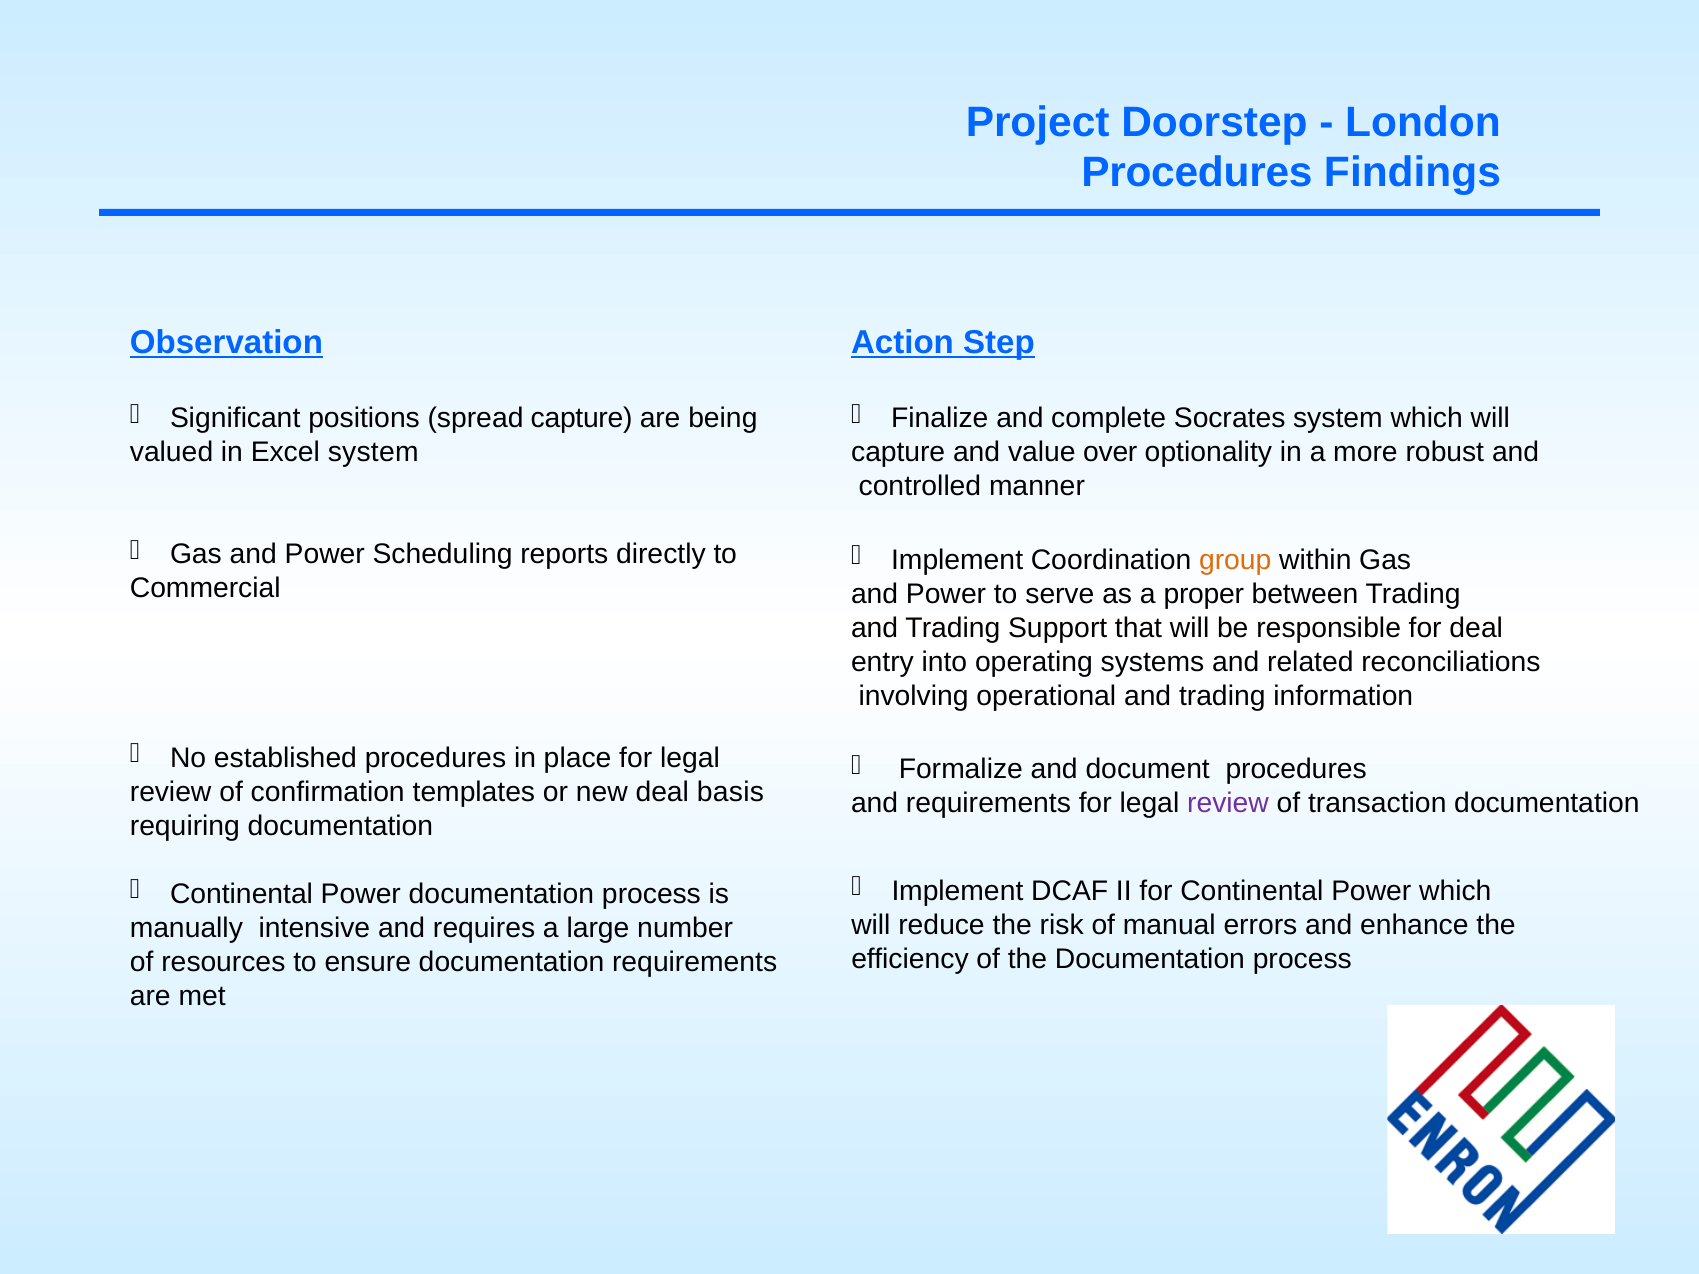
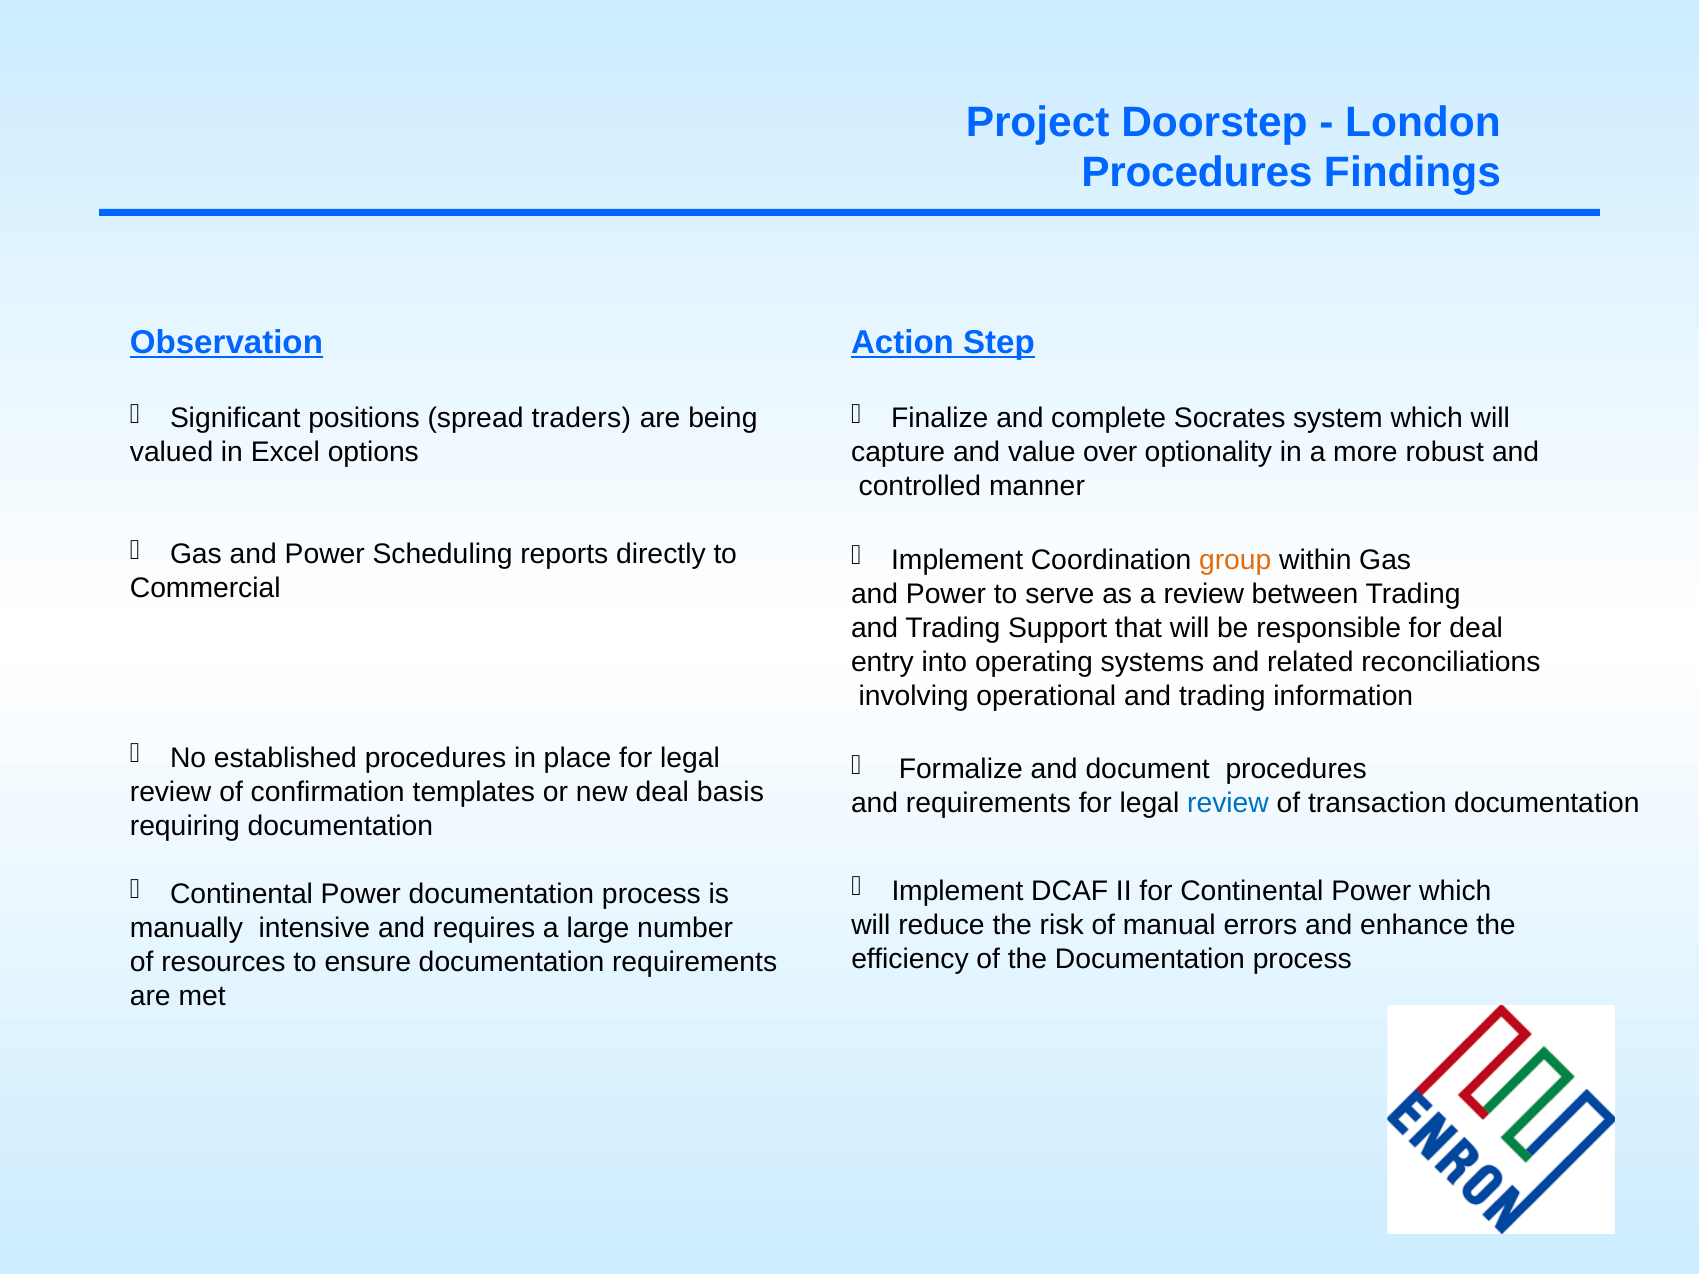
spread capture: capture -> traders
Excel system: system -> options
a proper: proper -> review
review at (1228, 804) colour: purple -> blue
